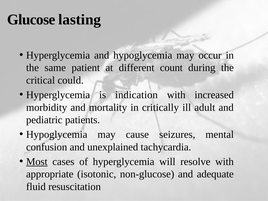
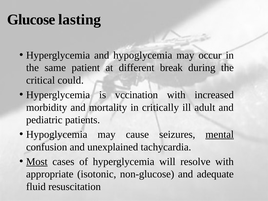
count: count -> break
indication: indication -> vccination
mental underline: none -> present
